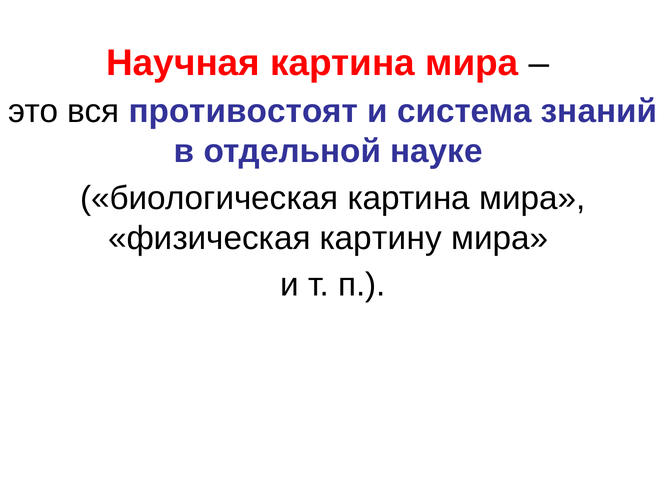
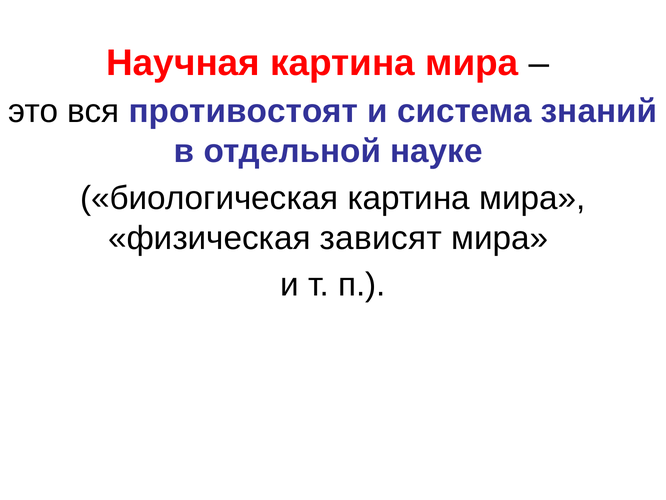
картину: картину -> зависят
